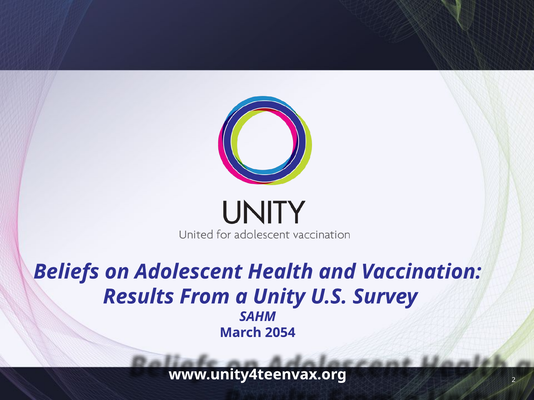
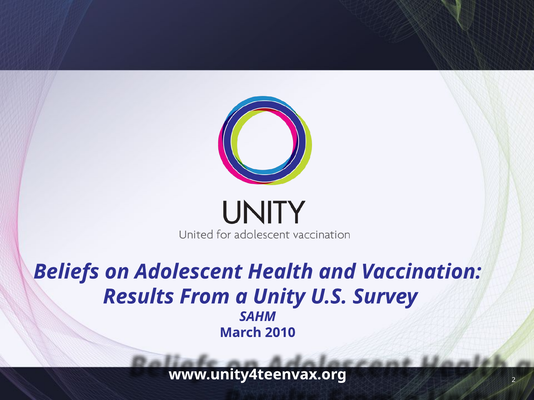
2054: 2054 -> 2010
